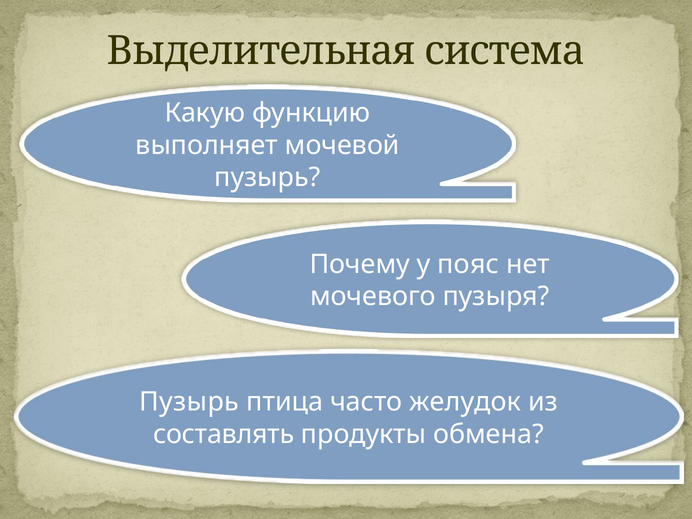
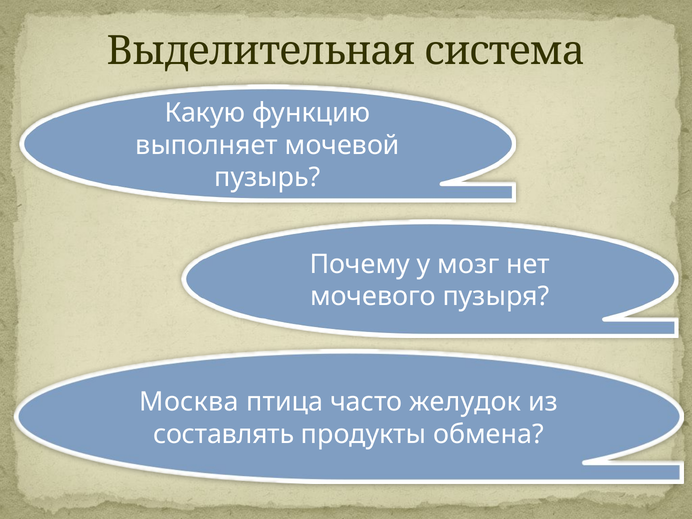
пояс: пояс -> мозг
Пузырь at (189, 402): Пузырь -> Москва
